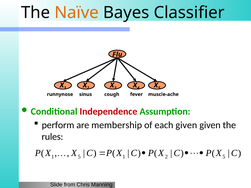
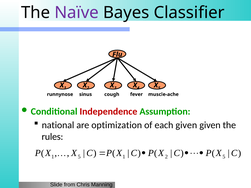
Naïve colour: orange -> purple
perform: perform -> national
membership: membership -> optimization
